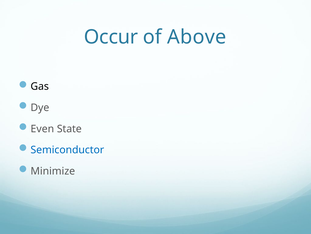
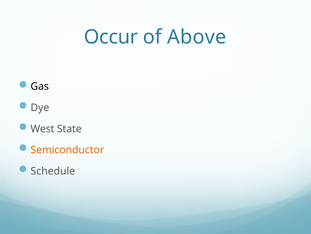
Even: Even -> West
Semiconductor colour: blue -> orange
Minimize: Minimize -> Schedule
